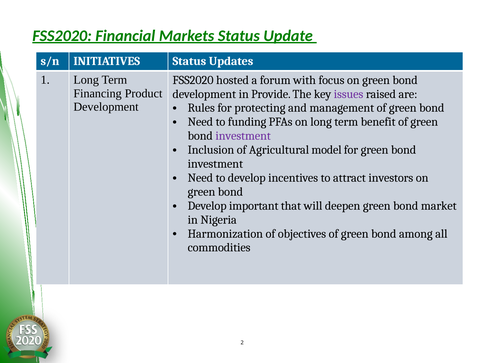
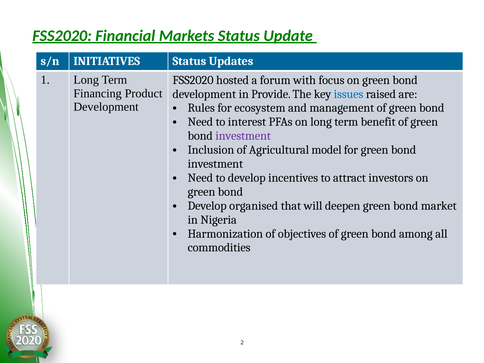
issues colour: purple -> blue
protecting: protecting -> ecosystem
funding: funding -> interest
important: important -> organised
